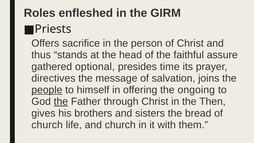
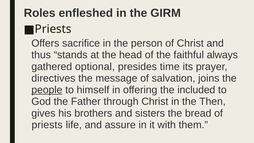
assure: assure -> always
ongoing: ongoing -> included
the at (61, 101) underline: present -> none
church at (47, 125): church -> priests
and church: church -> assure
